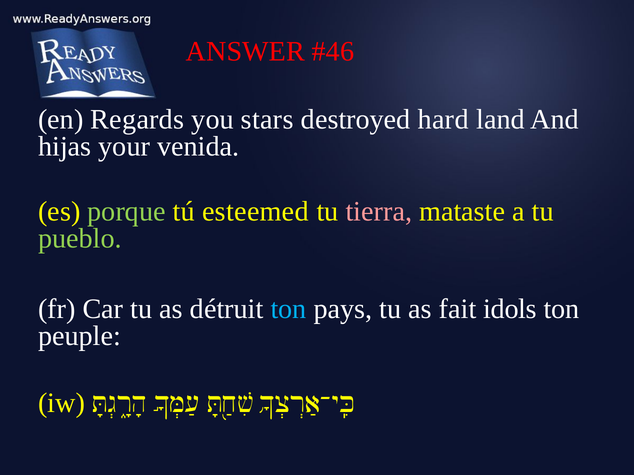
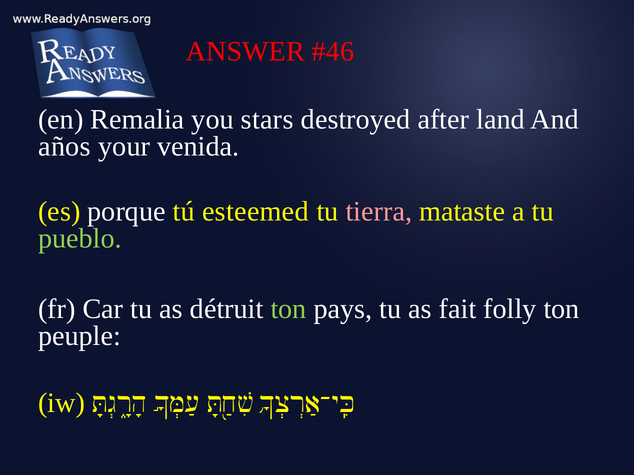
Regards: Regards -> Remalia
hard: hard -> after
hijas: hijas -> años
porque colour: light green -> white
ton at (289, 309) colour: light blue -> light green
idols: idols -> folly
